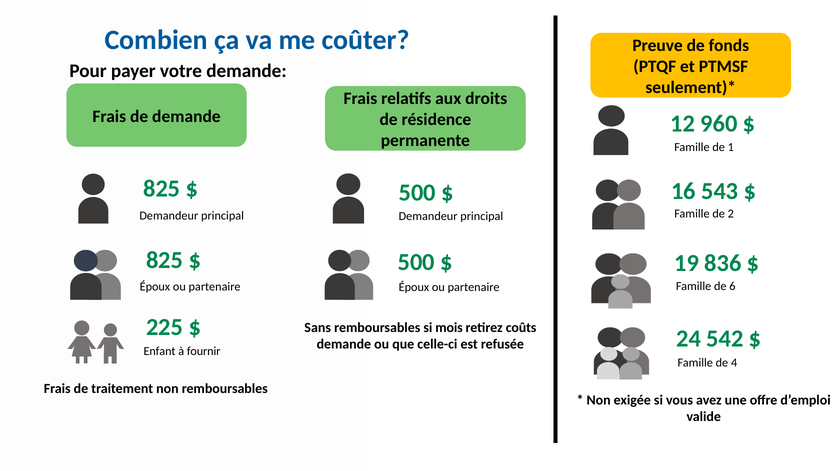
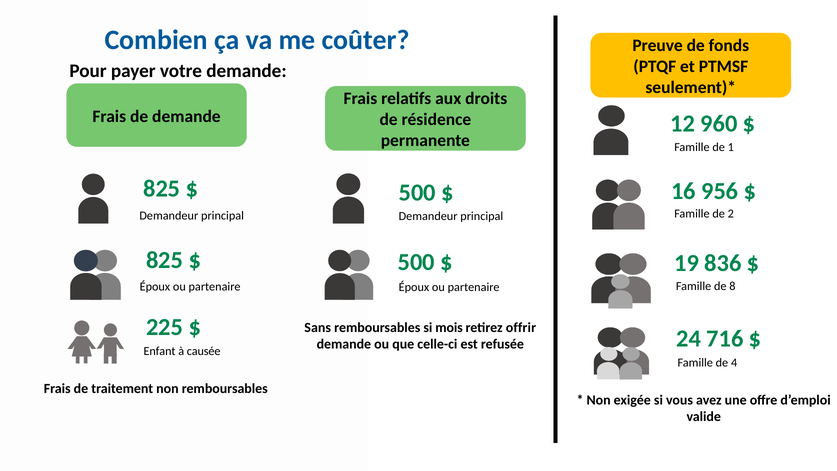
543: 543 -> 956
6: 6 -> 8
coûts: coûts -> offrir
542: 542 -> 716
fournir: fournir -> causée
